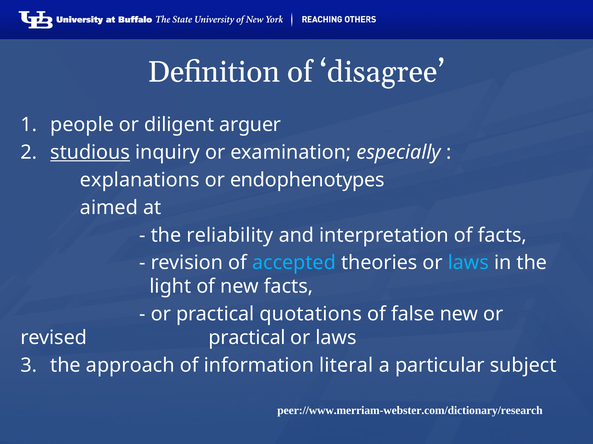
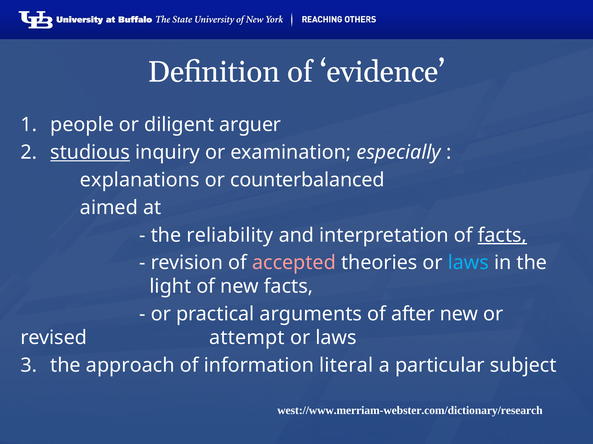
disagree: disagree -> evidence
endophenotypes: endophenotypes -> counterbalanced
facts at (502, 236) underline: none -> present
accepted colour: light blue -> pink
quotations: quotations -> arguments
false: false -> after
revised practical: practical -> attempt
peer://www.merriam-webster.com/dictionary/research: peer://www.merriam-webster.com/dictionary/research -> west://www.merriam-webster.com/dictionary/research
